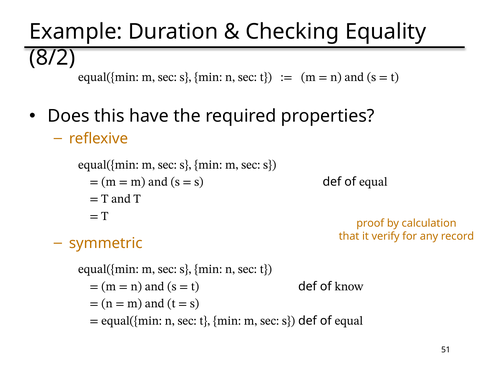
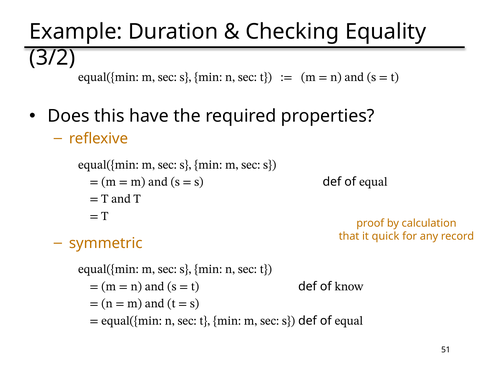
8/2: 8/2 -> 3/2
verify: verify -> quick
